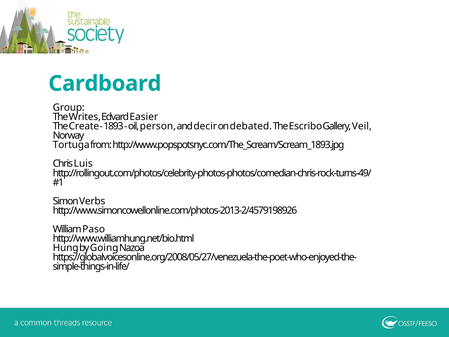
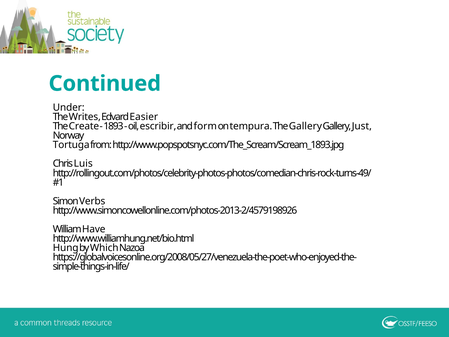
Cardboard: Cardboard -> Continued
Group: Group -> Under
person: person -> escribir
decir: decir -> form
debated: debated -> tempura
The Escribo: Escribo -> Gallery
Veil: Veil -> Just
Paso: Paso -> Have
Going: Going -> Which
